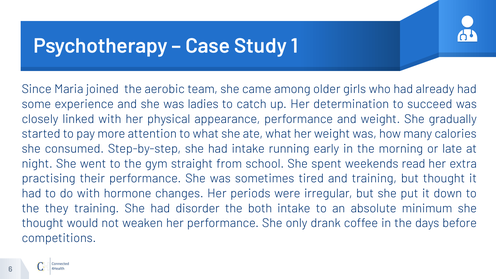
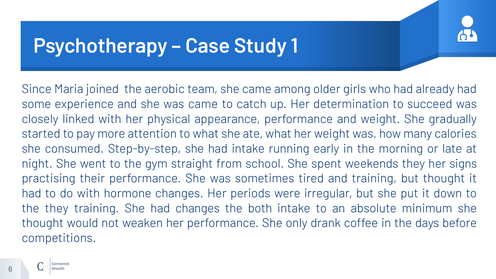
was ladies: ladies -> came
weekends read: read -> they
extra: extra -> signs
had disorder: disorder -> changes
